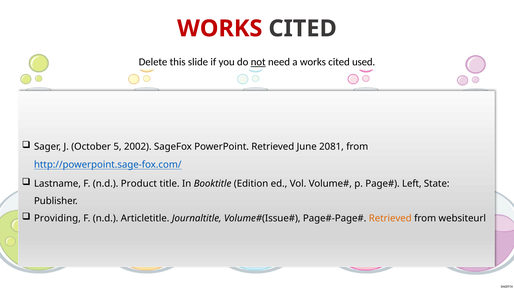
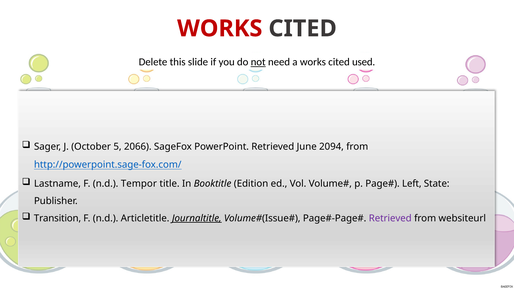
2002: 2002 -> 2066
2081: 2081 -> 2094
Product: Product -> Tempor
Providing: Providing -> Transition
Journaltitle underline: none -> present
Retrieved at (390, 218) colour: orange -> purple
